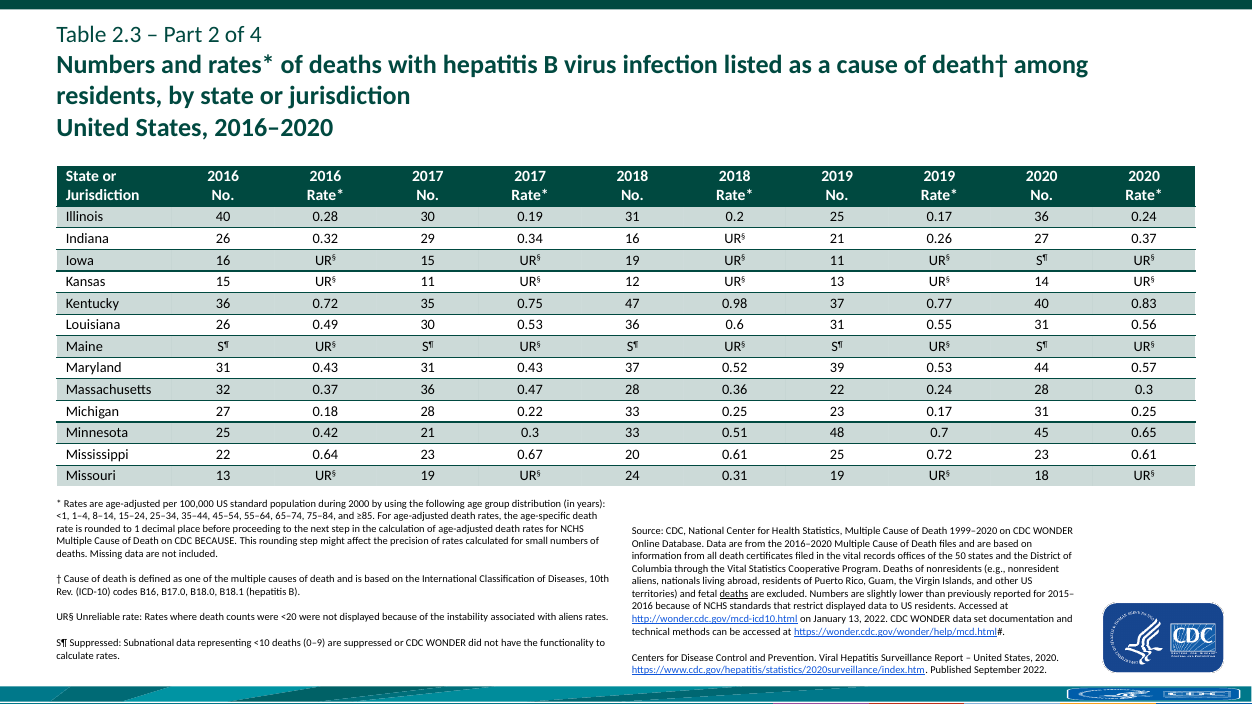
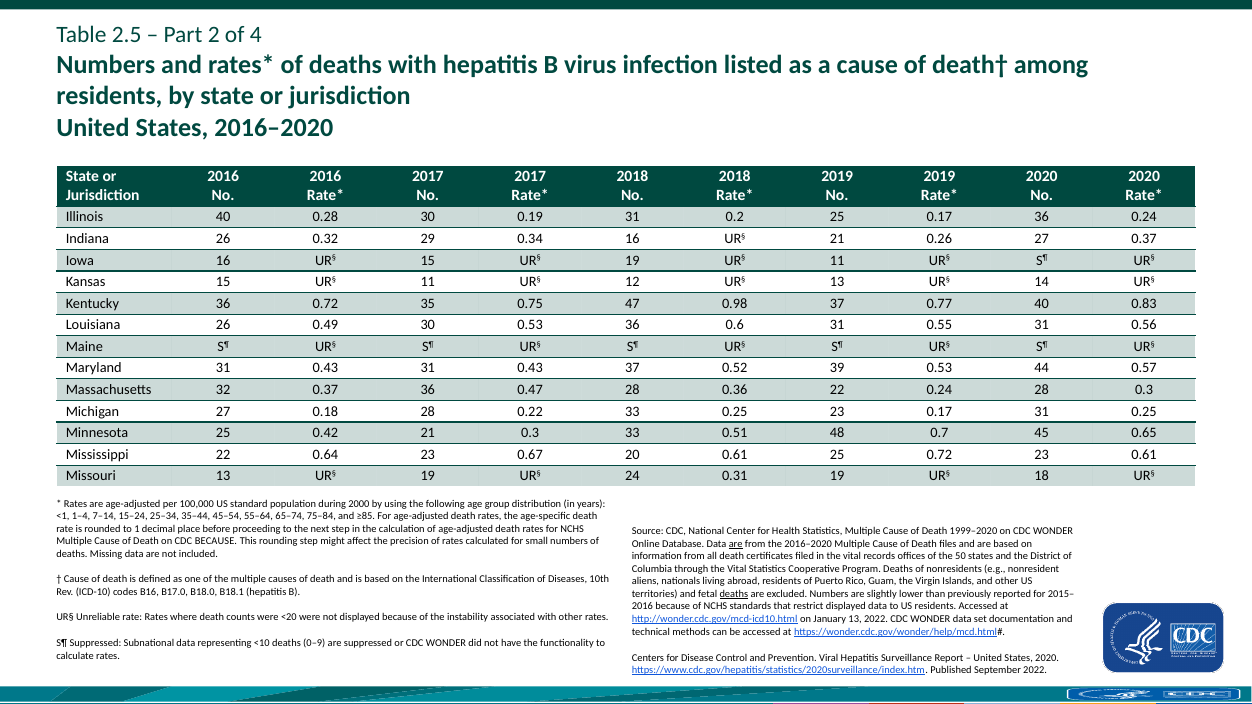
2.3: 2.3 -> 2.5
8–14: 8–14 -> 7–14
are at (736, 544) underline: none -> present
with aliens: aliens -> other
